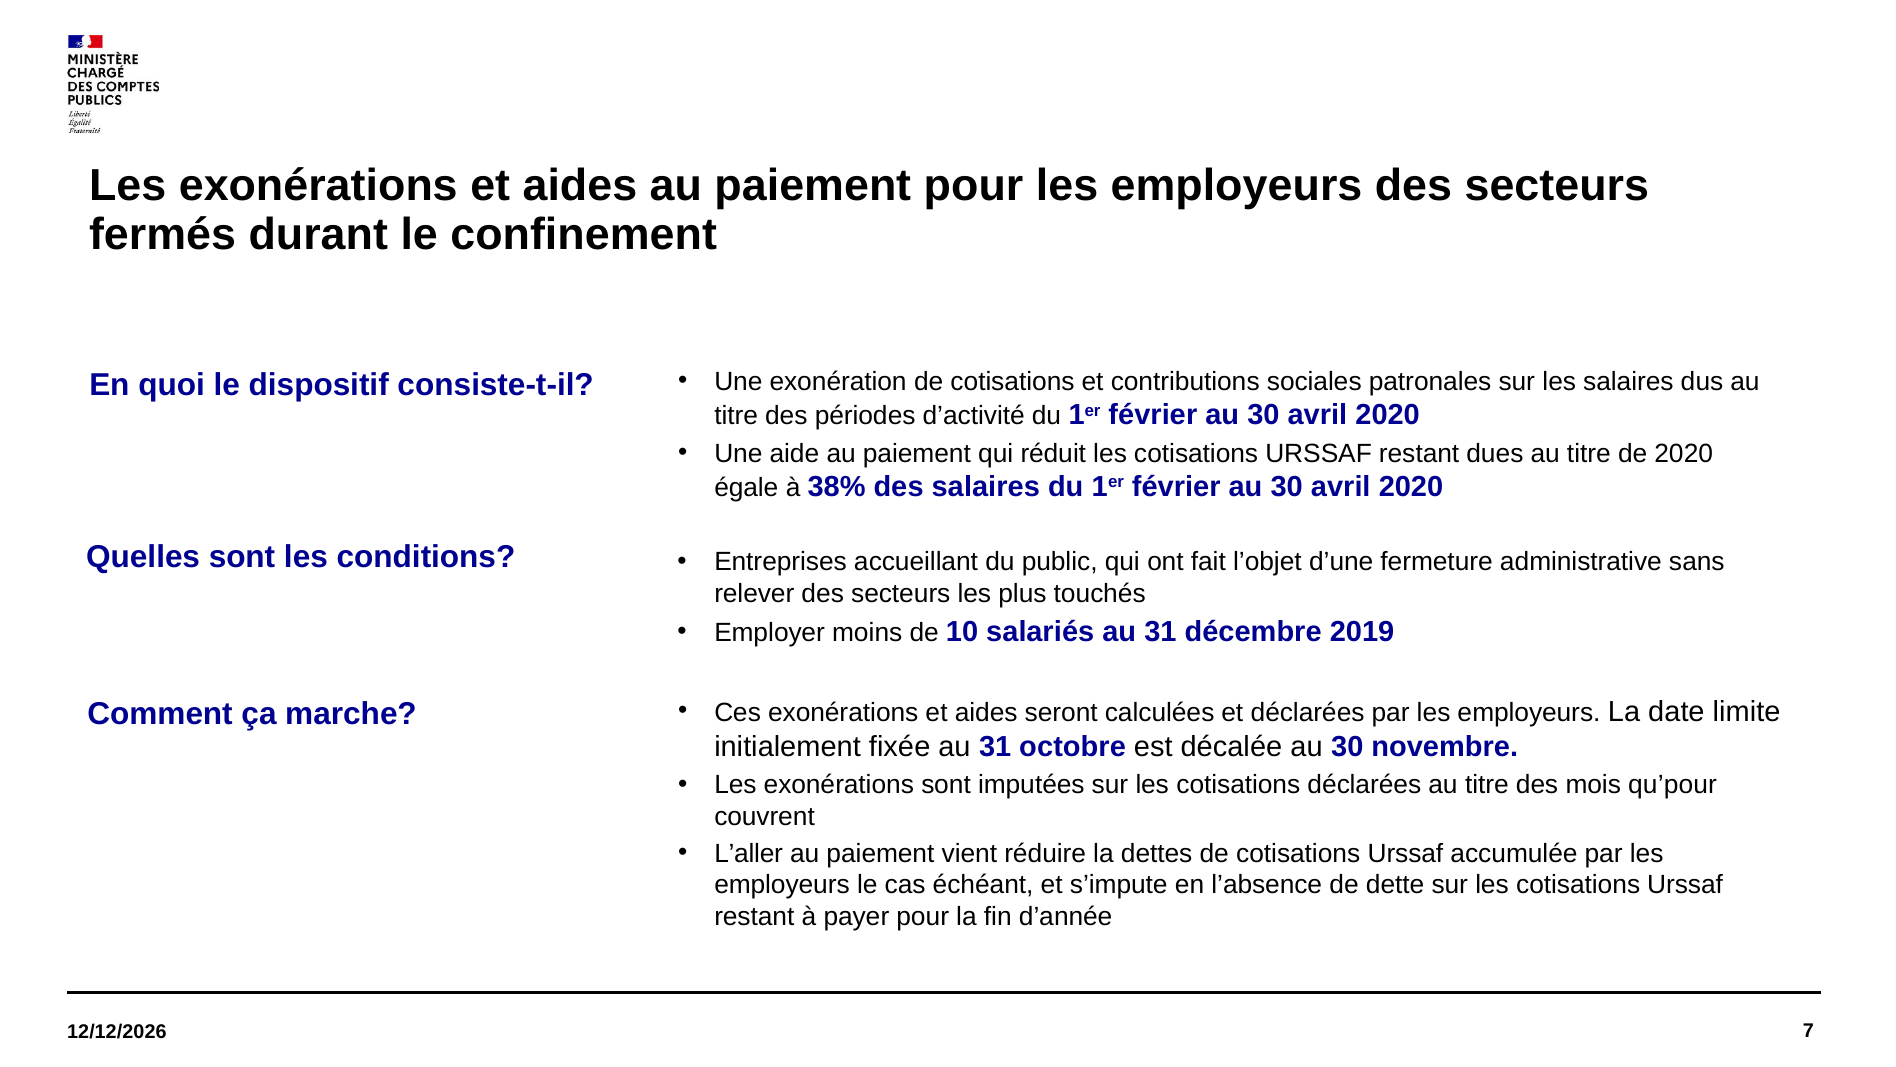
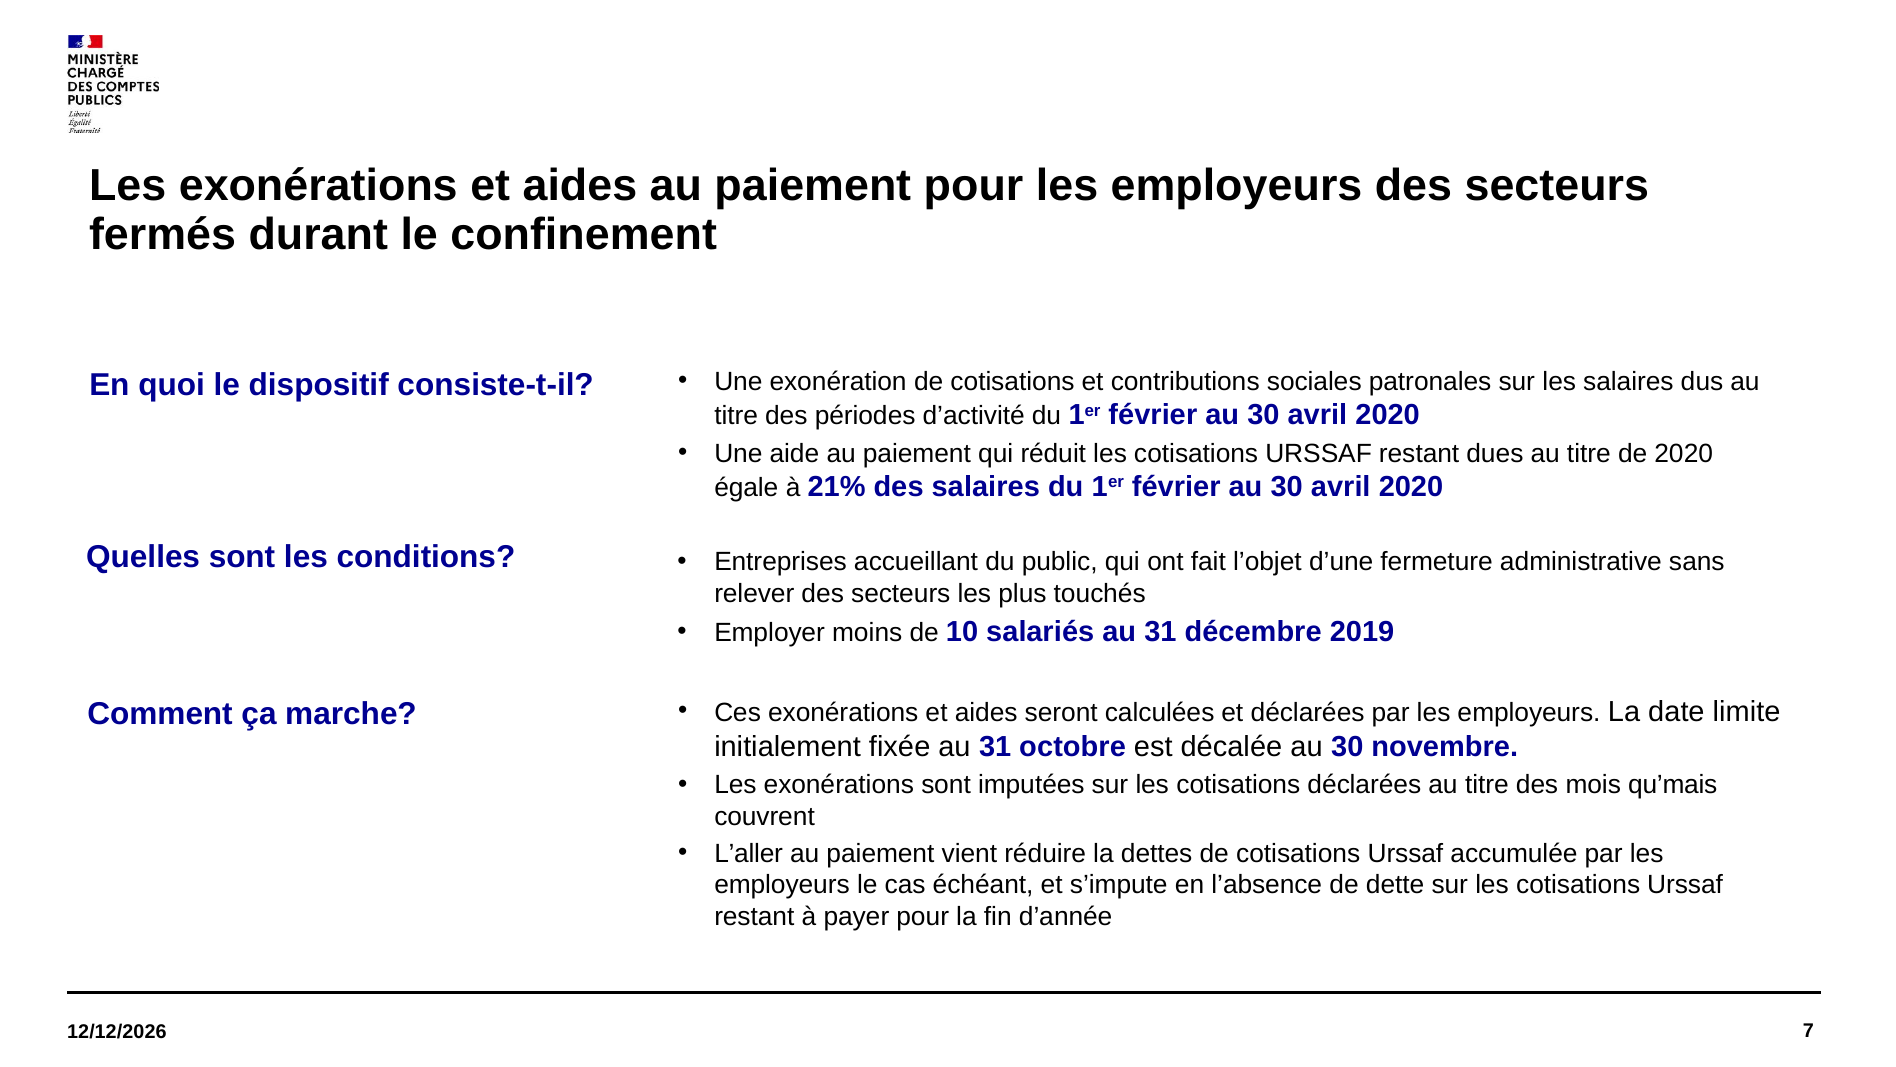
38%: 38% -> 21%
qu’pour: qu’pour -> qu’mais
